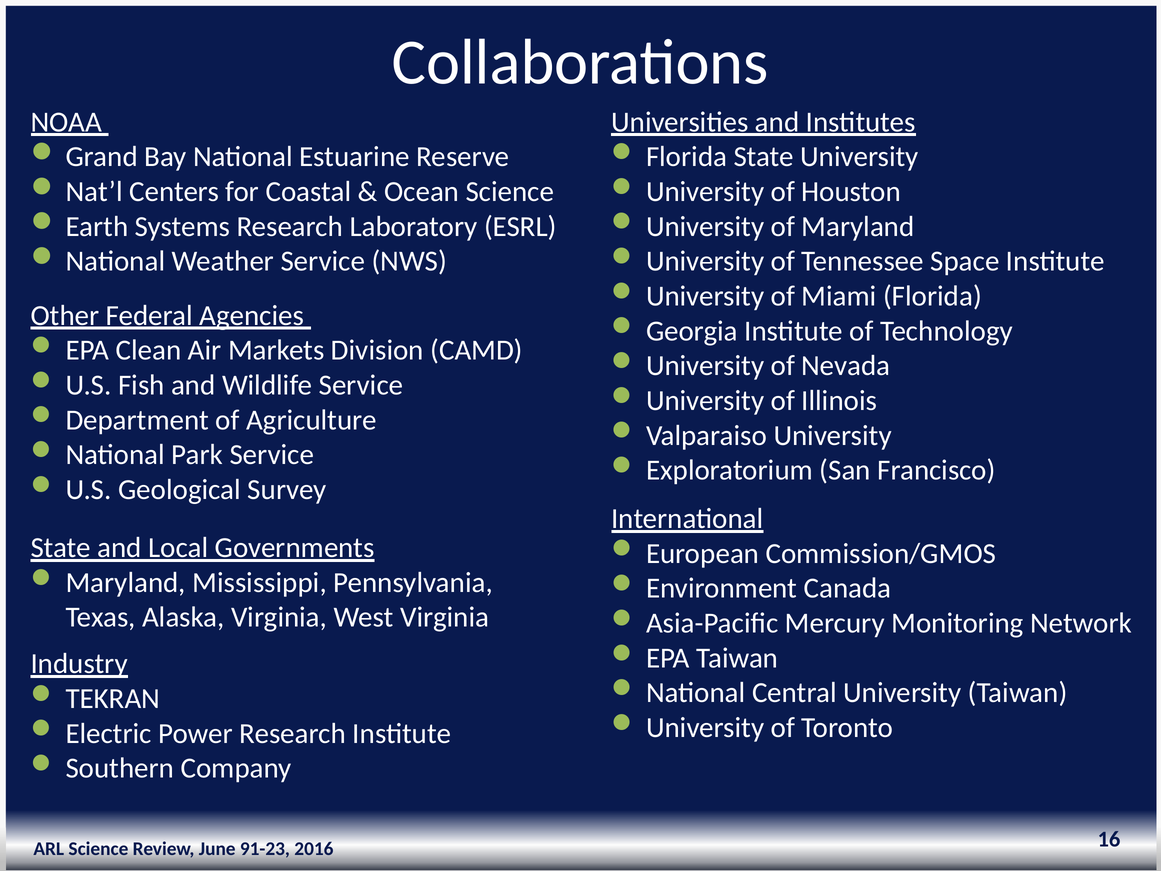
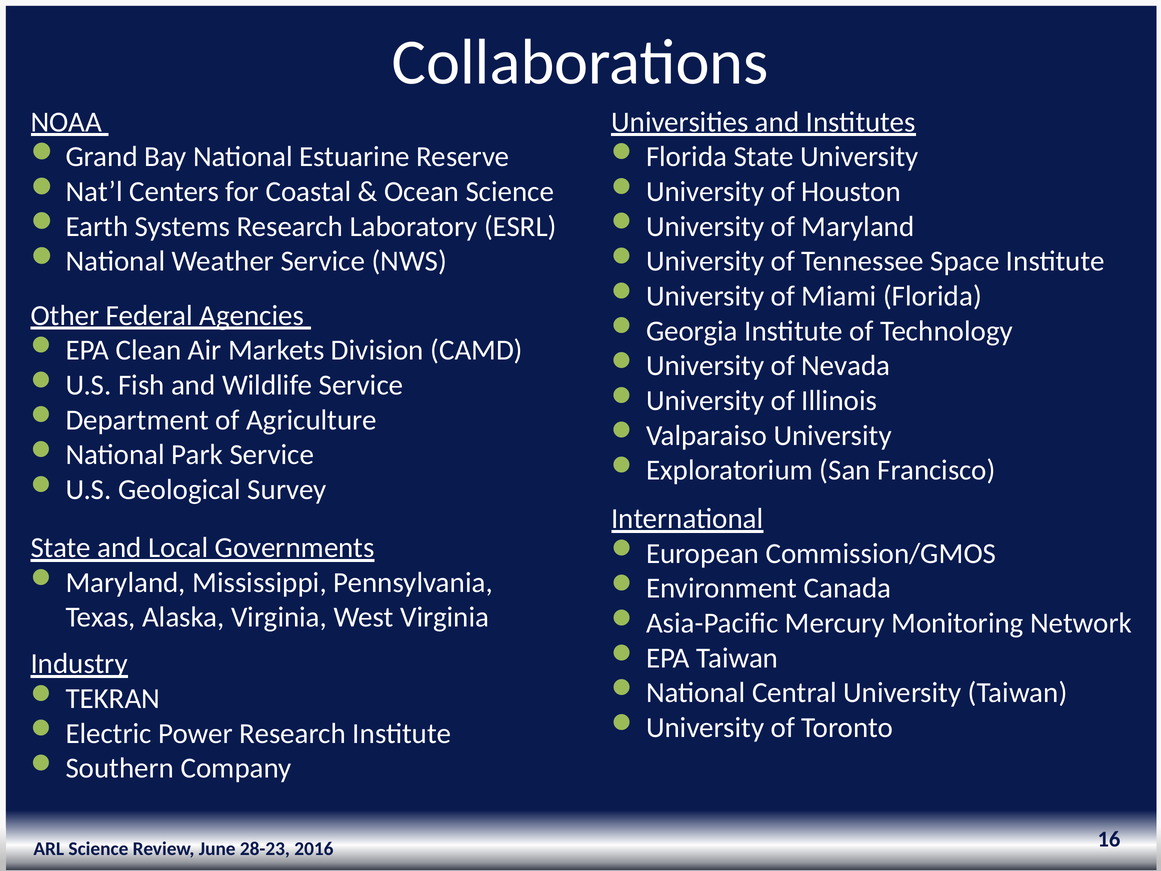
91-23: 91-23 -> 28-23
